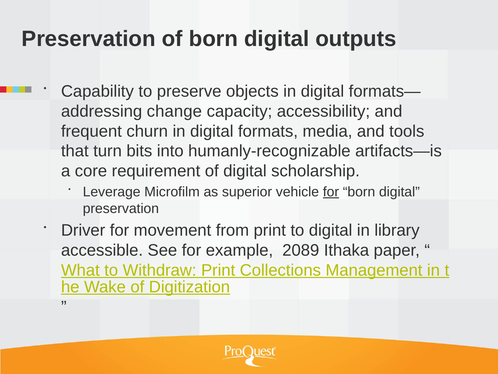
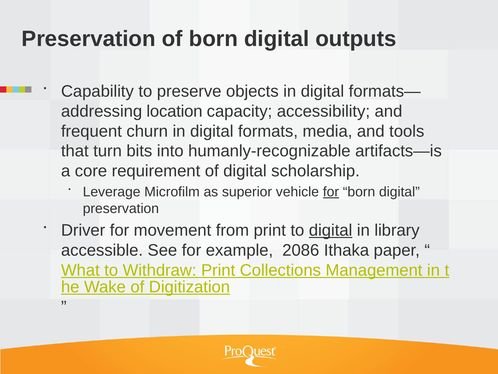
change: change -> location
digital at (331, 230) underline: none -> present
2089: 2089 -> 2086
